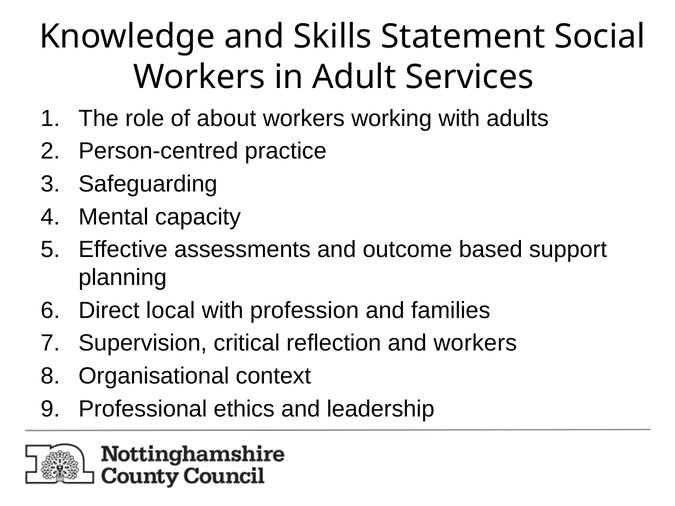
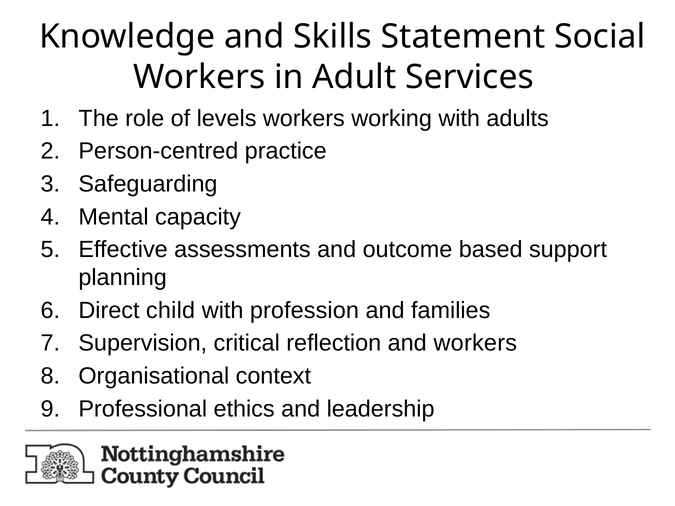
about: about -> levels
local: local -> child
